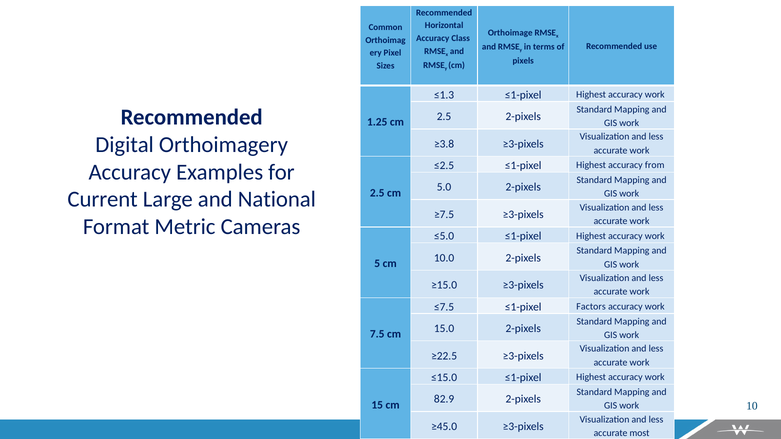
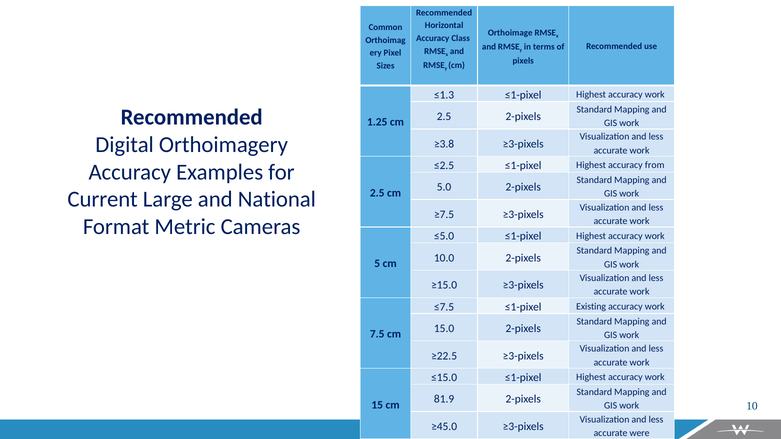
Factors: Factors -> Existing
82.9: 82.9 -> 81.9
most: most -> were
